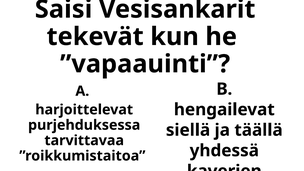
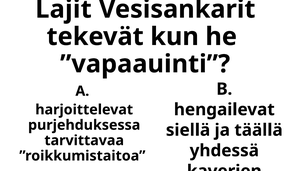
Saisi: Saisi -> Lajit
